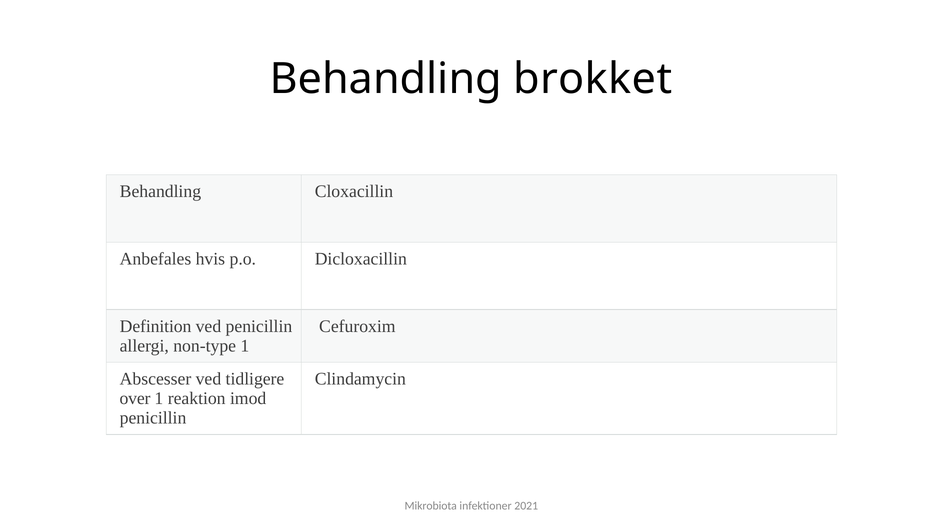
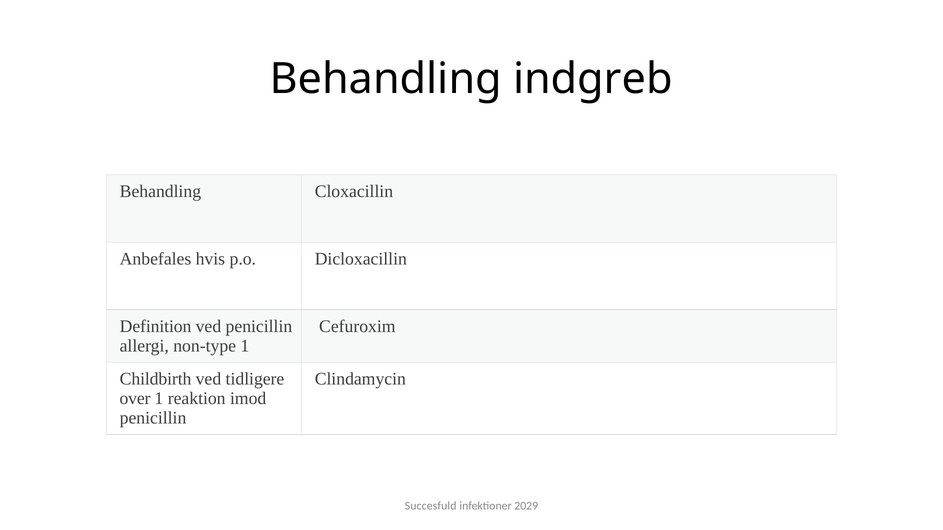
brokket: brokket -> indgreb
Abscesser: Abscesser -> Childbirth
Mikrobiota: Mikrobiota -> Succesfuld
2021: 2021 -> 2029
